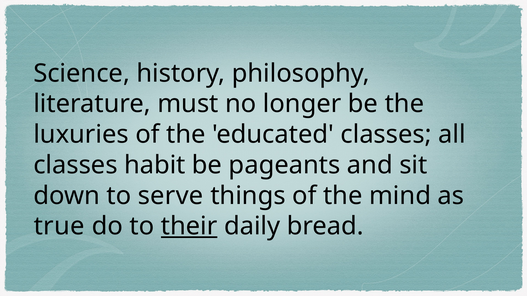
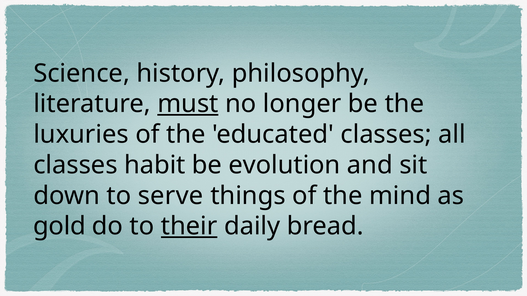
must underline: none -> present
pageants: pageants -> evolution
true: true -> gold
